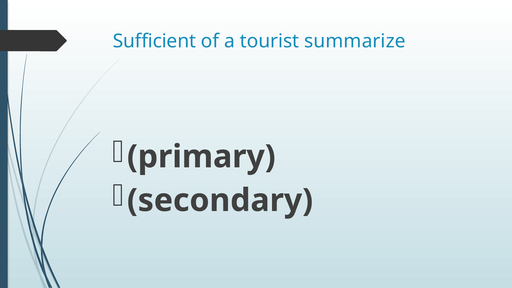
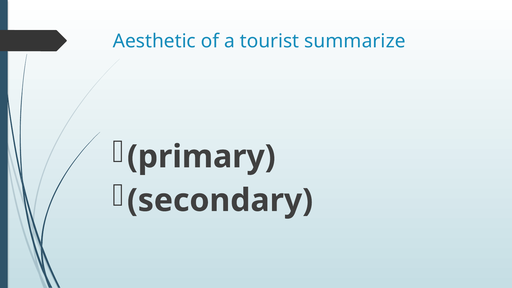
Sufficient: Sufficient -> Aesthetic
